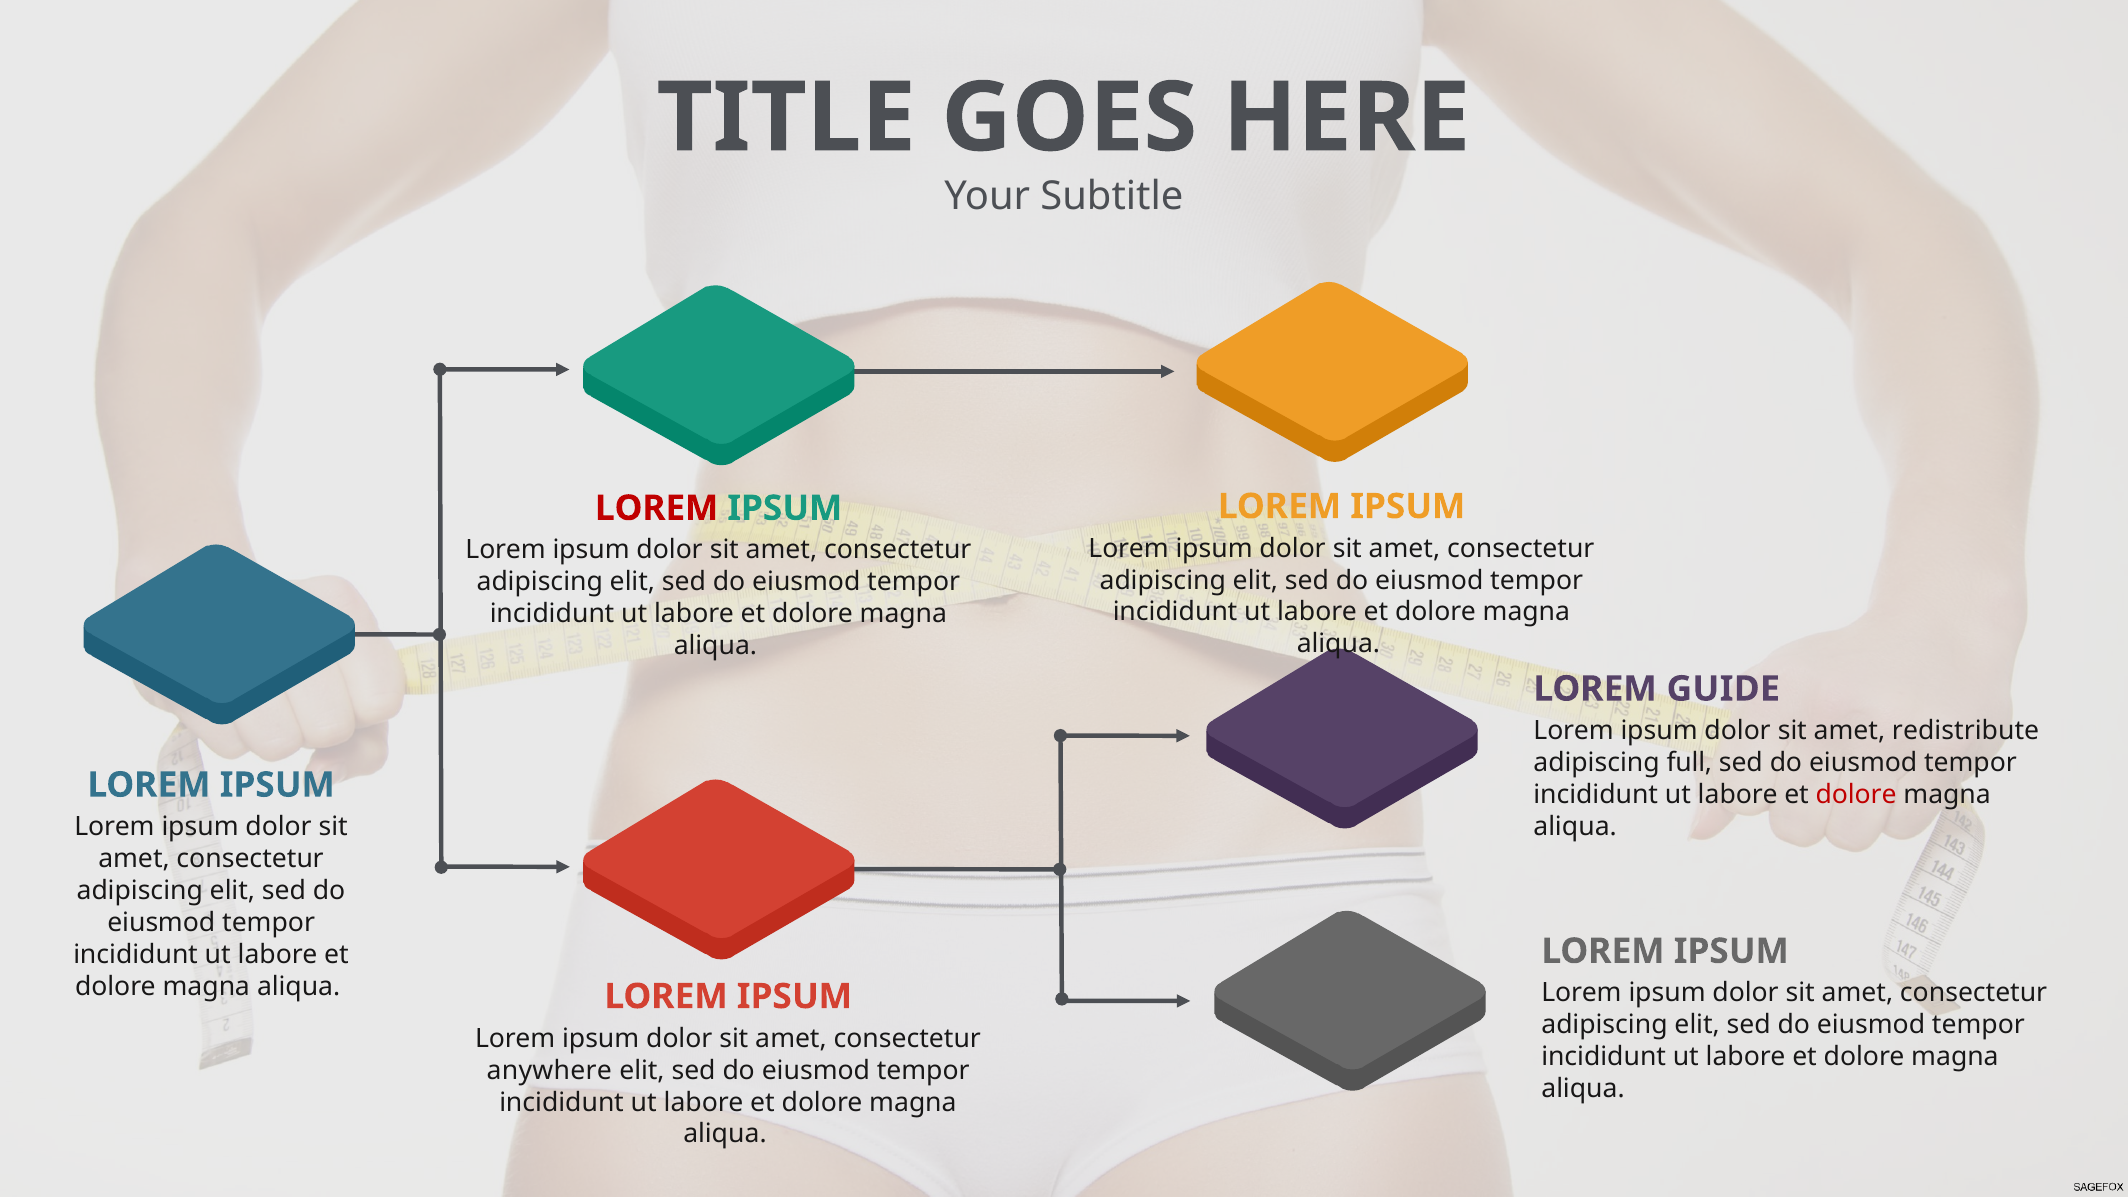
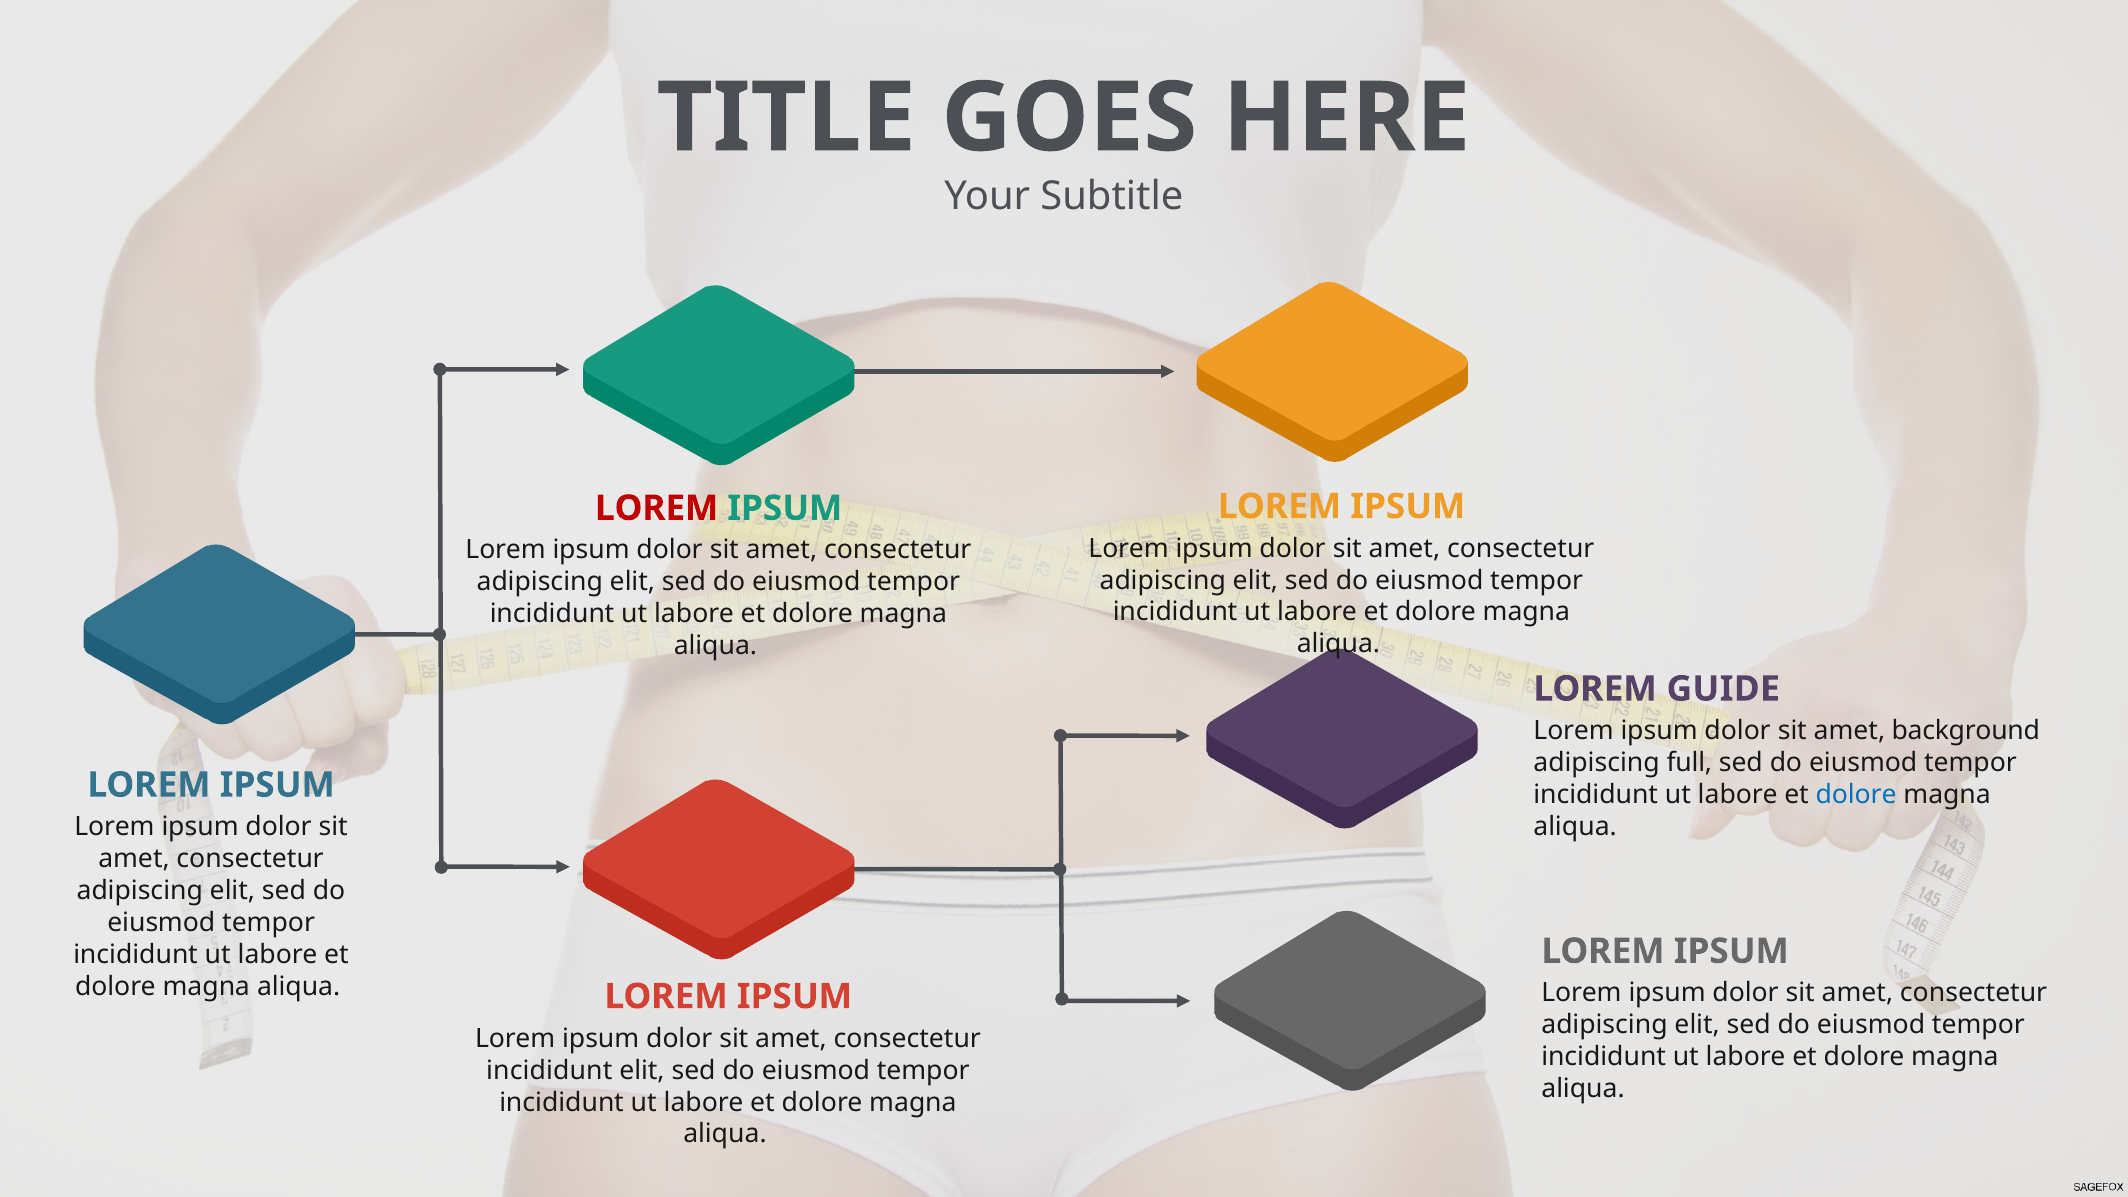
redistribute: redistribute -> background
dolore at (1856, 795) colour: red -> blue
anywhere at (549, 1070): anywhere -> incididunt
